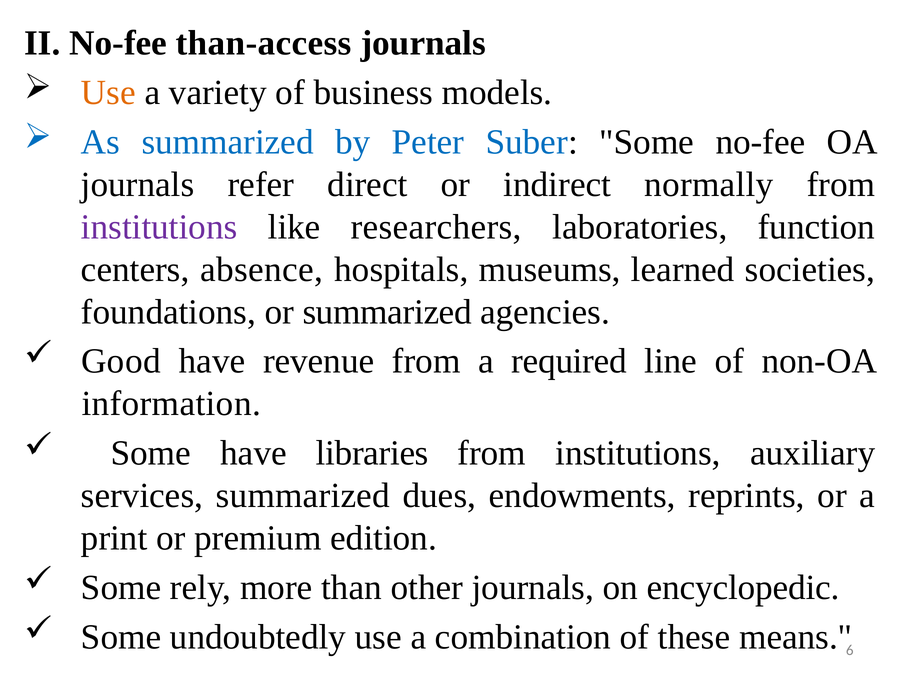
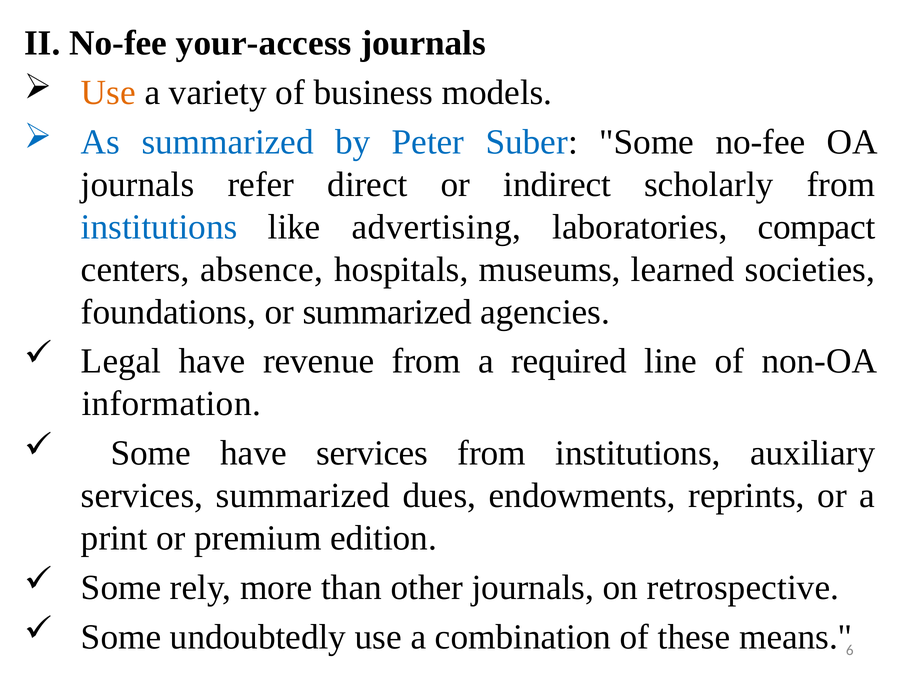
than-access: than-access -> your-access
normally: normally -> scholarly
institutions at (159, 227) colour: purple -> blue
researchers: researchers -> advertising
function: function -> compact
Good: Good -> Legal
have libraries: libraries -> services
encyclopedic: encyclopedic -> retrospective
